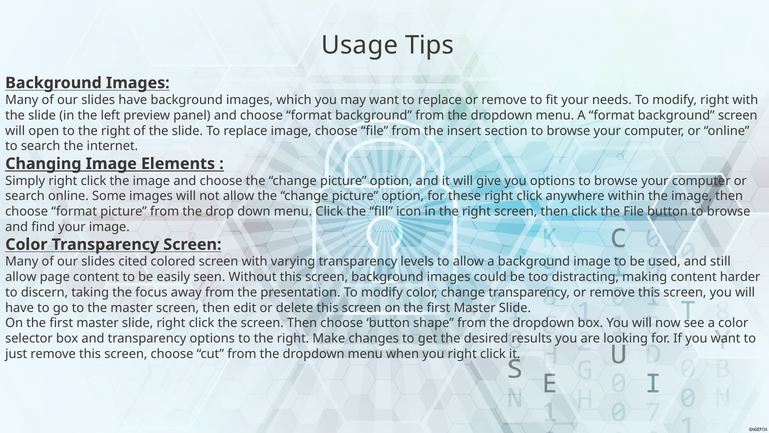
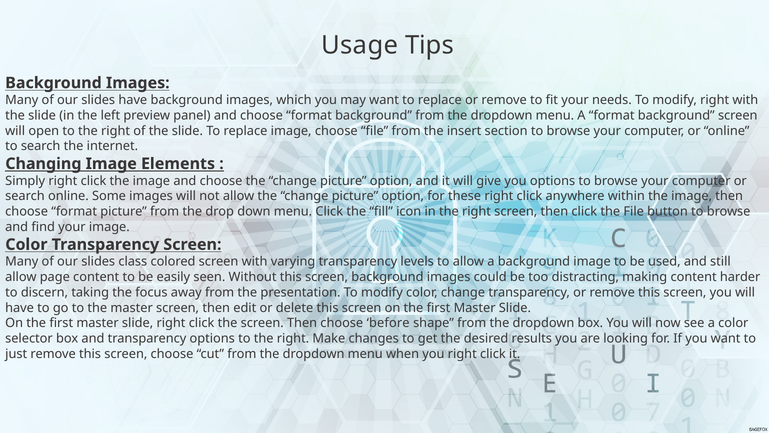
cited: cited -> class
choose button: button -> before
